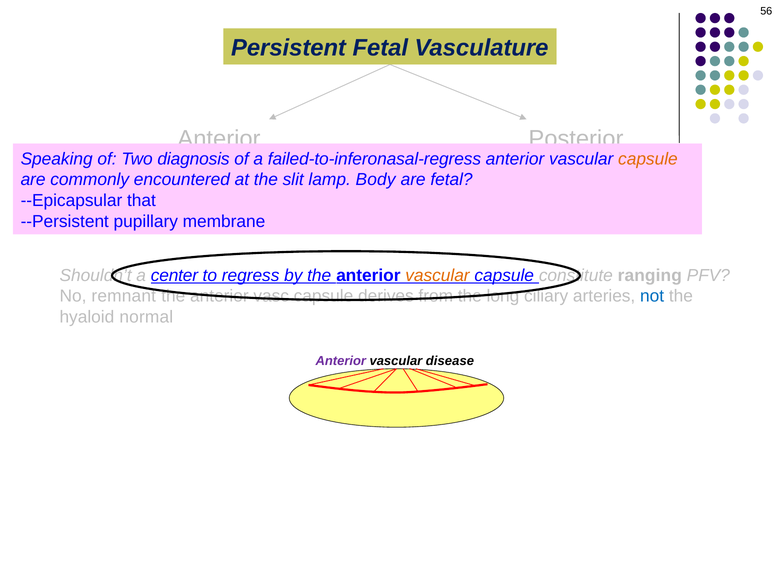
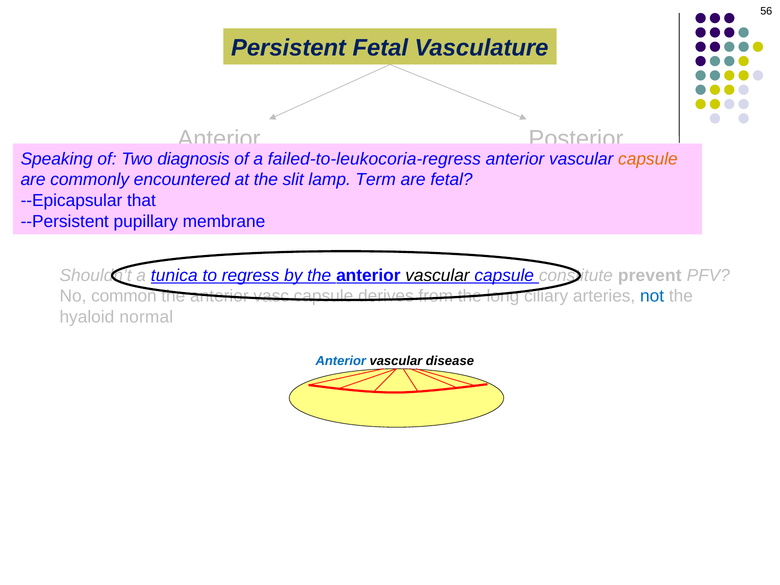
failed-to-inferonasal-regress: failed-to-inferonasal-regress -> failed-to-leukocoria-regress
Body: Body -> Term
center: center -> tunica
vascular at (437, 275) colour: orange -> black
ranging: ranging -> prevent
remnant: remnant -> common
Anterior at (341, 361) colour: purple -> blue
